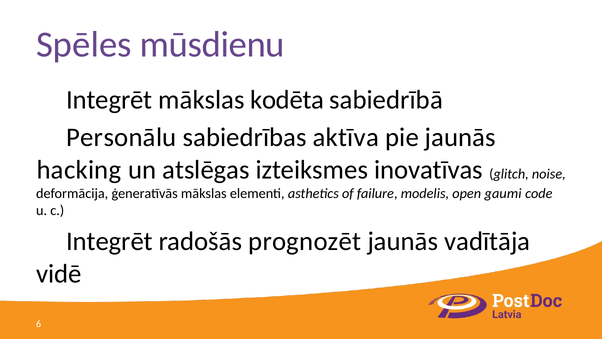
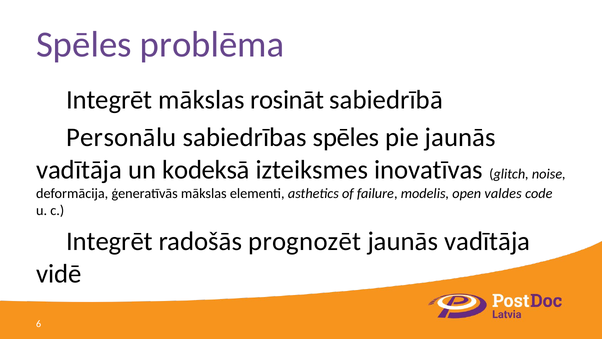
mūsdienu: mūsdienu -> problēma
kodēta: kodēta -> rosināt
sabiedrības aktīva: aktīva -> spēles
hacking at (79, 170): hacking -> vadītāja
atslēgas: atslēgas -> kodeksā
gaumi: gaumi -> valdes
